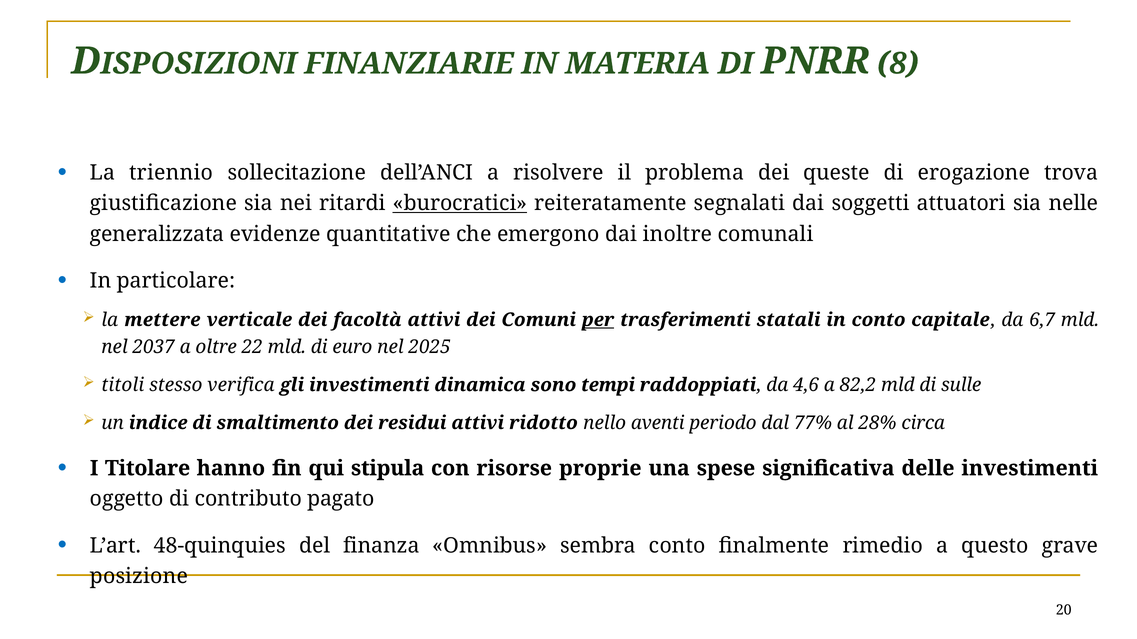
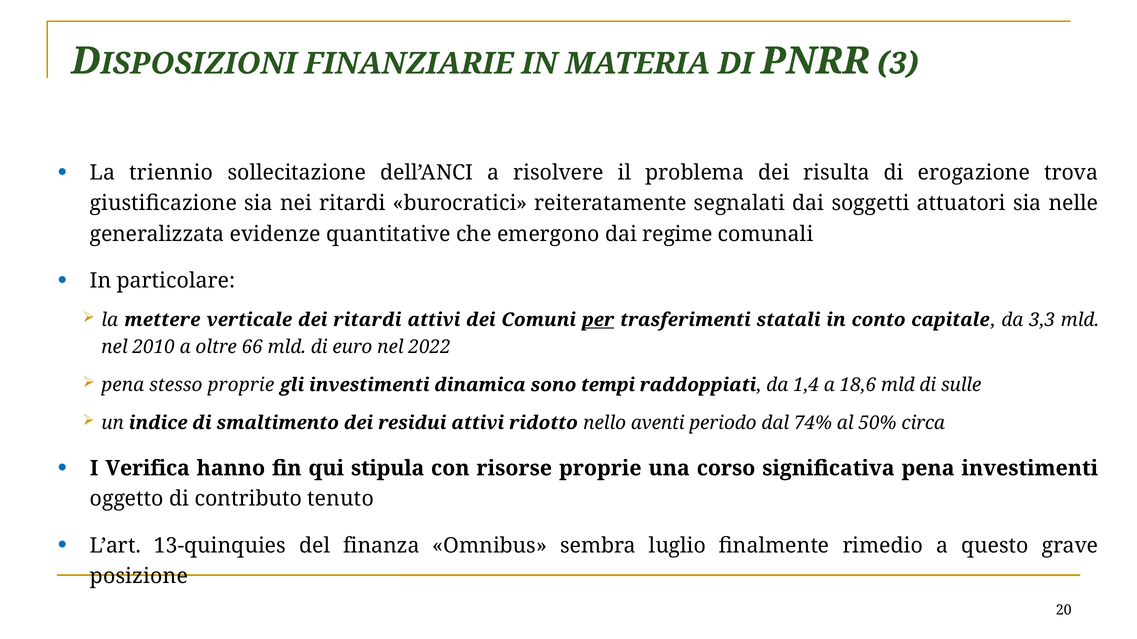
8: 8 -> 3
queste: queste -> risulta
burocratici underline: present -> none
inoltre: inoltre -> regime
dei facoltà: facoltà -> ritardi
6,7: 6,7 -> 3,3
2037: 2037 -> 2010
22: 22 -> 66
2025: 2025 -> 2022
titoli at (123, 385): titoli -> pena
stesso verifica: verifica -> proprie
4,6: 4,6 -> 1,4
82,2: 82,2 -> 18,6
77%: 77% -> 74%
28%: 28% -> 50%
Titolare: Titolare -> Verifica
spese: spese -> corso
significativa delle: delle -> pena
pagato: pagato -> tenuto
48-quinquies: 48-quinquies -> 13-quinquies
sembra conto: conto -> luglio
